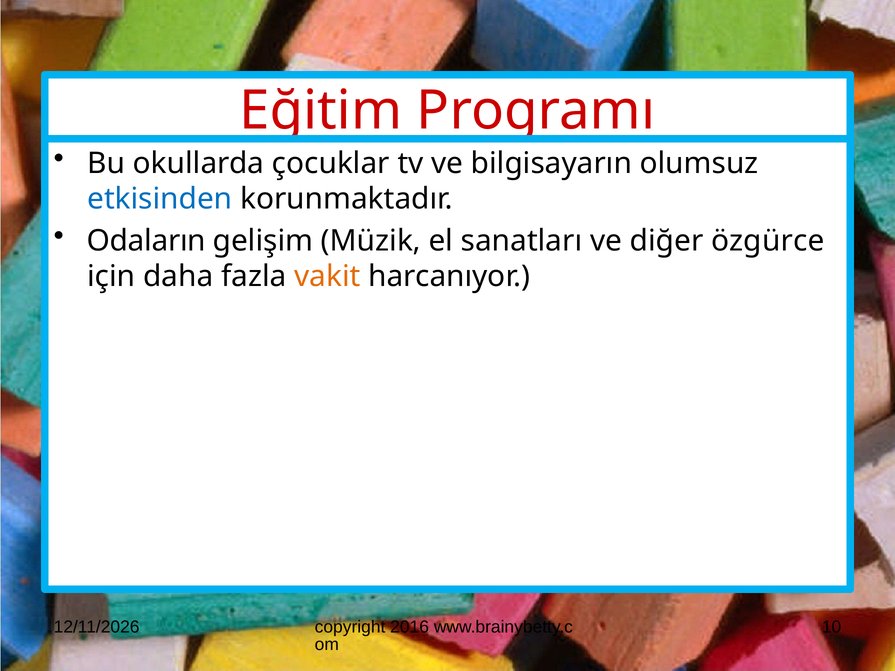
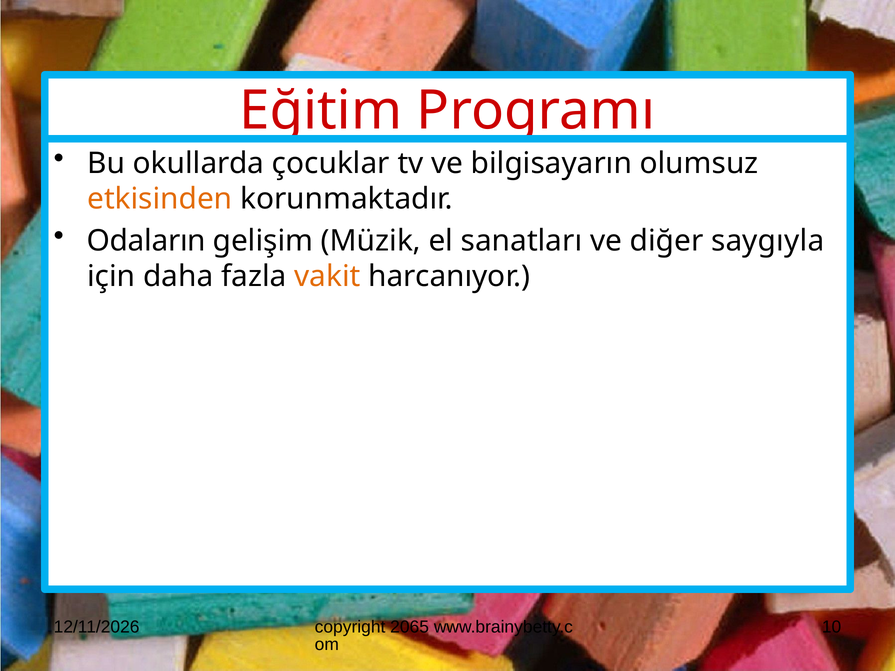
etkisinden colour: blue -> orange
özgürce: özgürce -> saygıyla
2016: 2016 -> 2065
